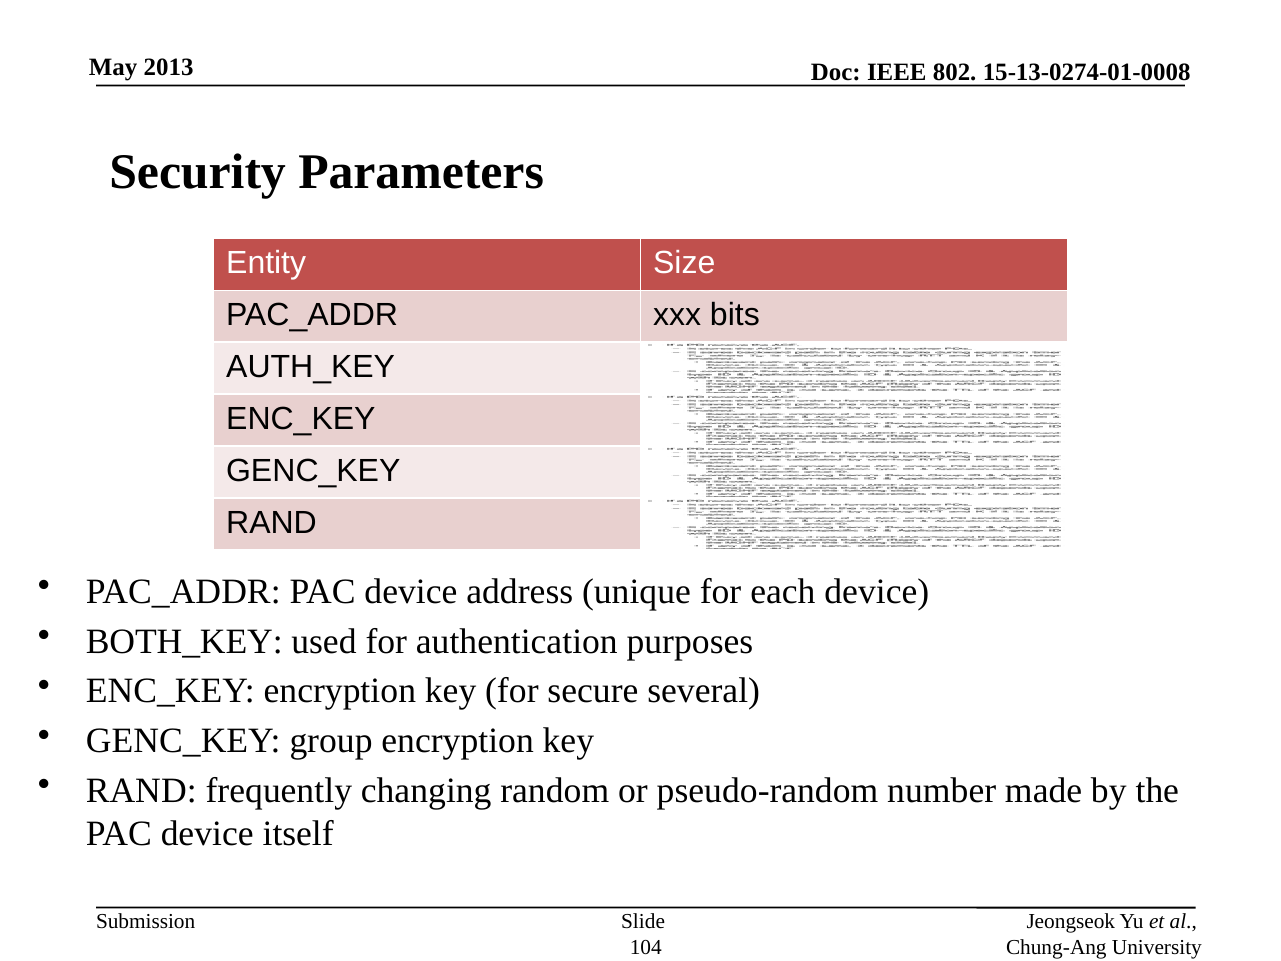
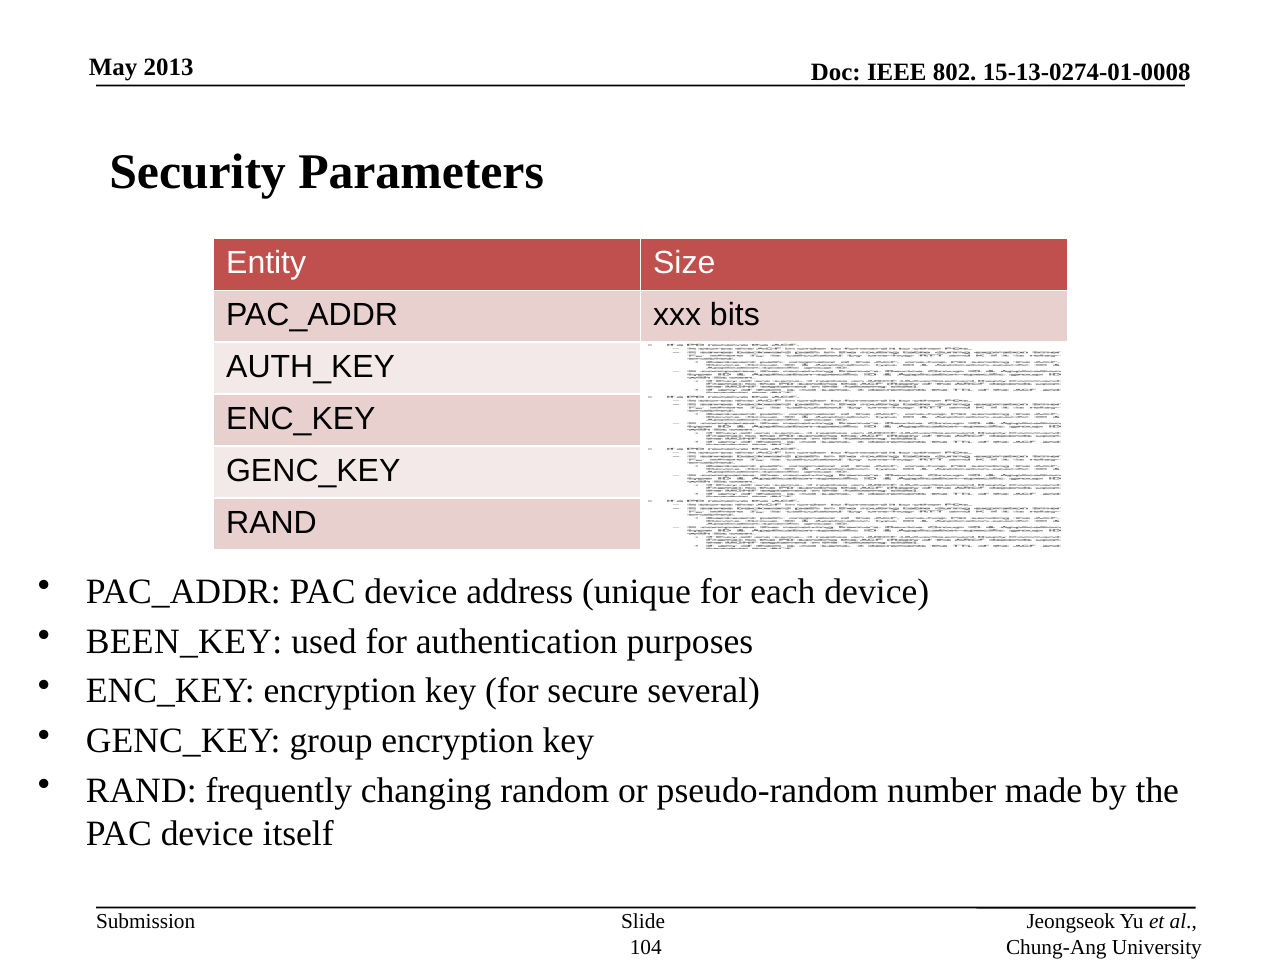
BOTH_KEY: BOTH_KEY -> BEEN_KEY
